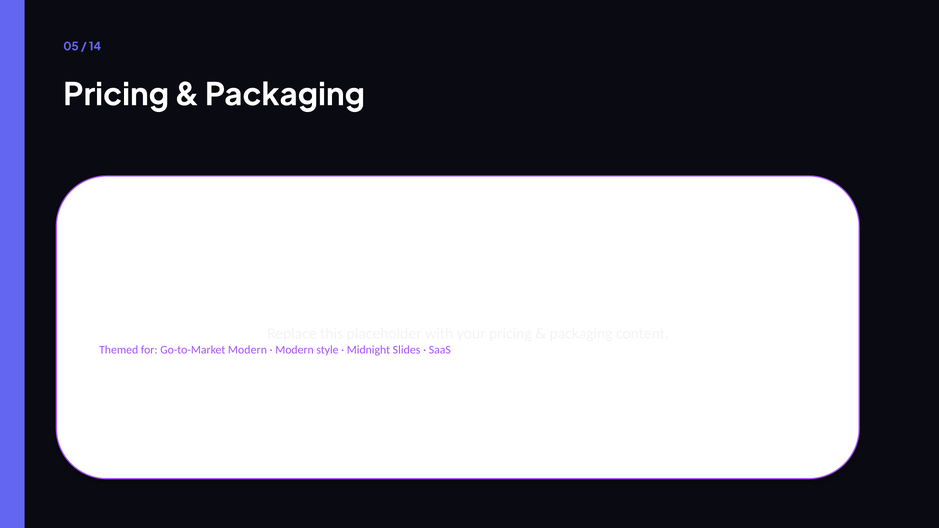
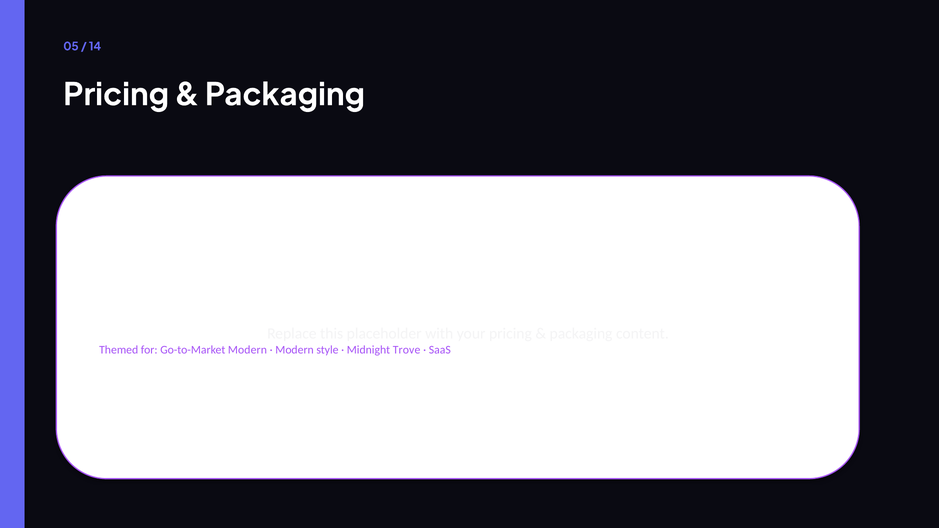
Slides: Slides -> Trove
